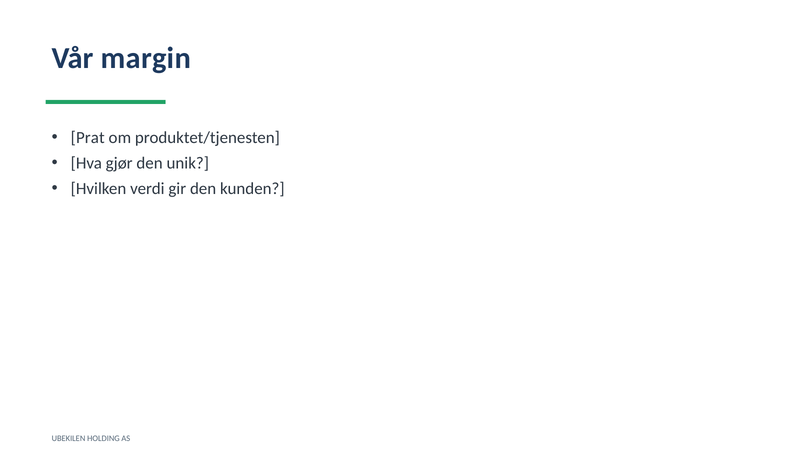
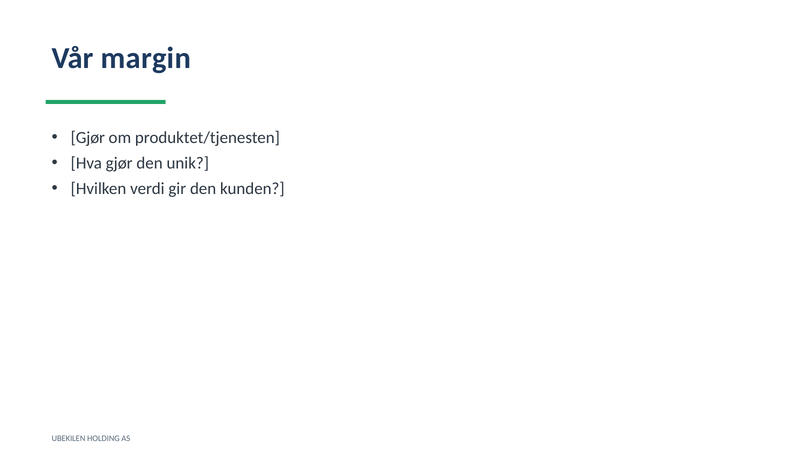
Prat at (88, 138): Prat -> Gjør
